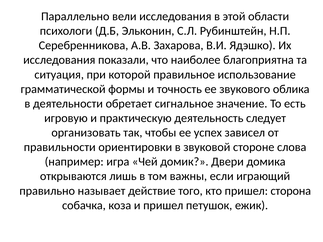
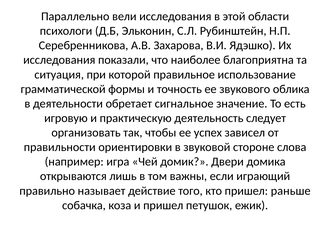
сторона: сторона -> раньше
